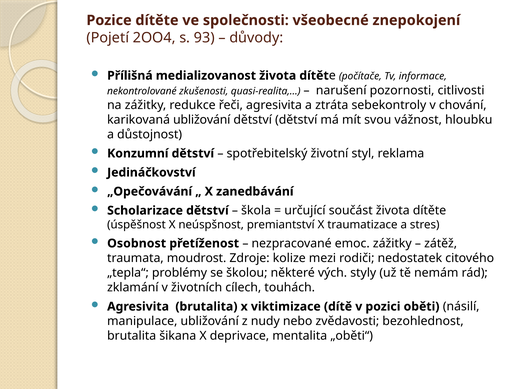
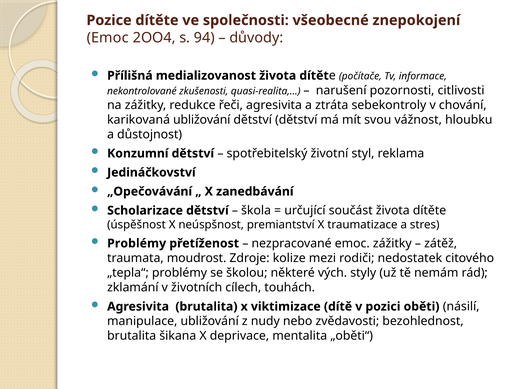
Pojetí at (108, 38): Pojetí -> Emoc
93: 93 -> 94
Osobnost at (137, 243): Osobnost -> Problémy
